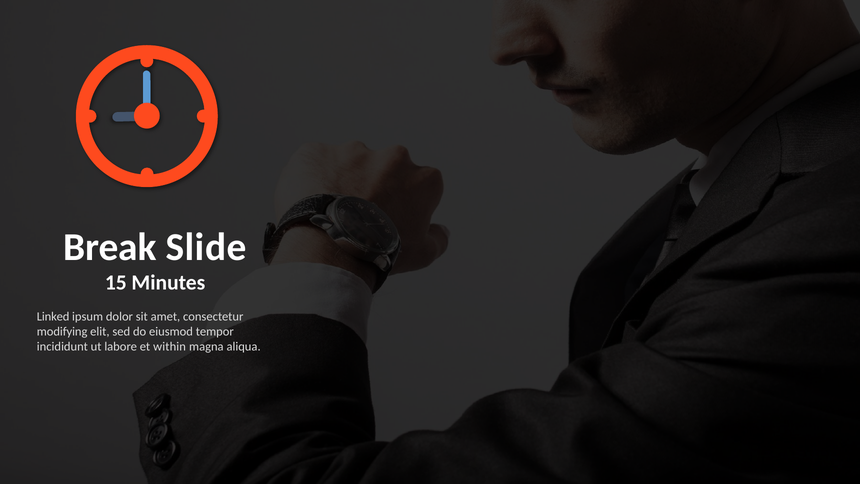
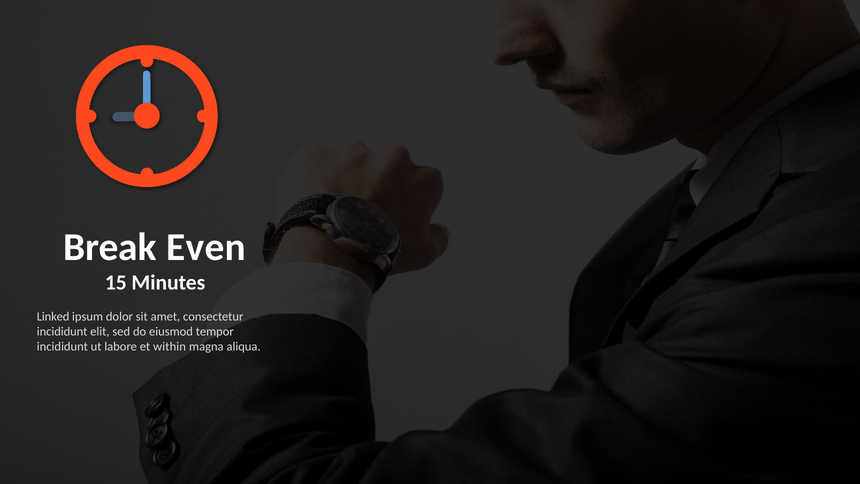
Slide: Slide -> Even
modifying at (62, 331): modifying -> incididunt
